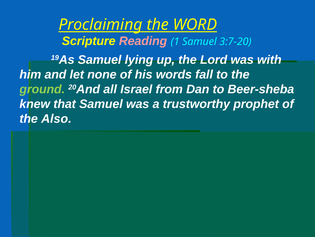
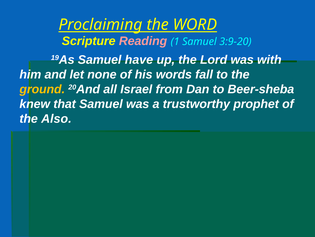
3:7-20: 3:7-20 -> 3:9-20
lying: lying -> have
ground colour: light green -> yellow
